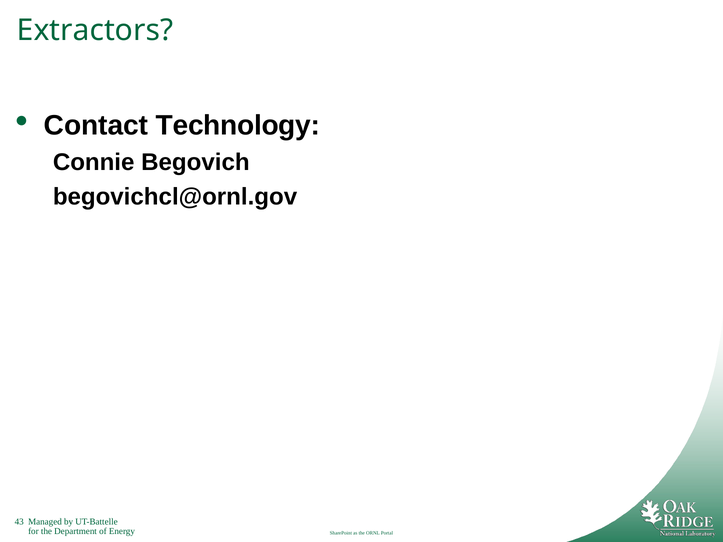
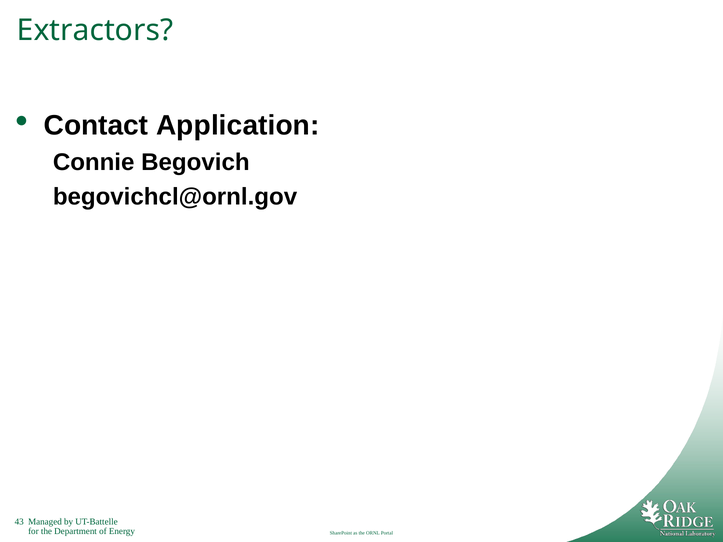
Technology: Technology -> Application
